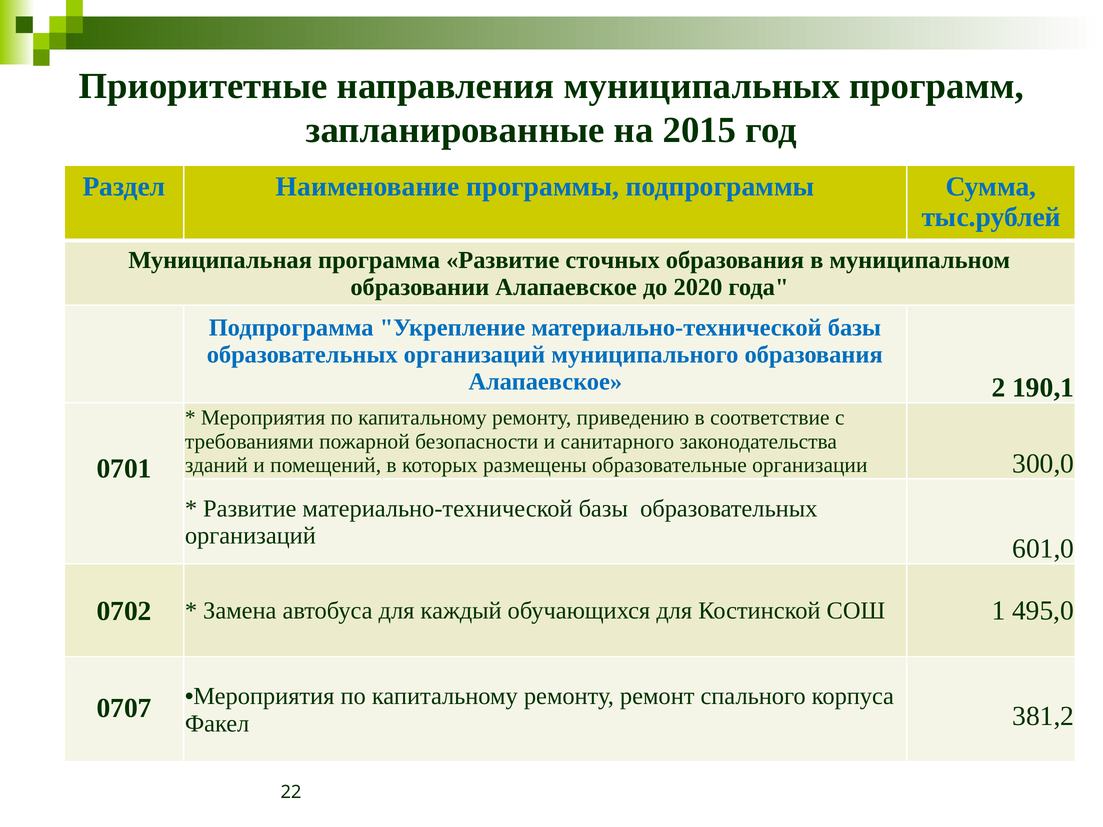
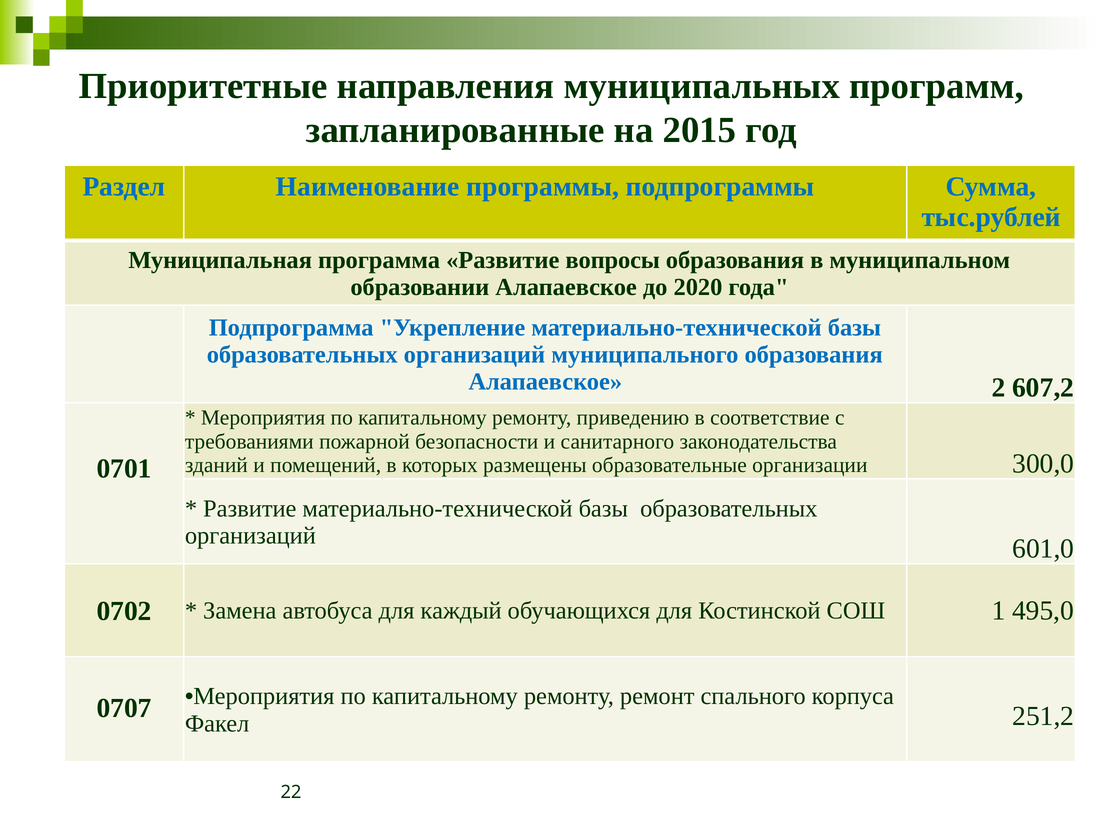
сточных: сточных -> вопросы
190,1: 190,1 -> 607,2
381,2: 381,2 -> 251,2
